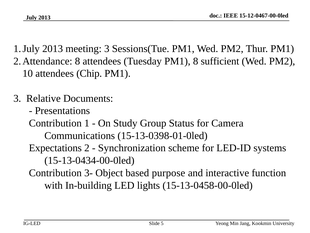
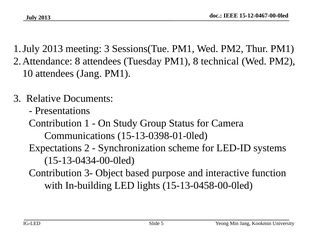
sufficient: sufficient -> technical
attendees Chip: Chip -> Jang
